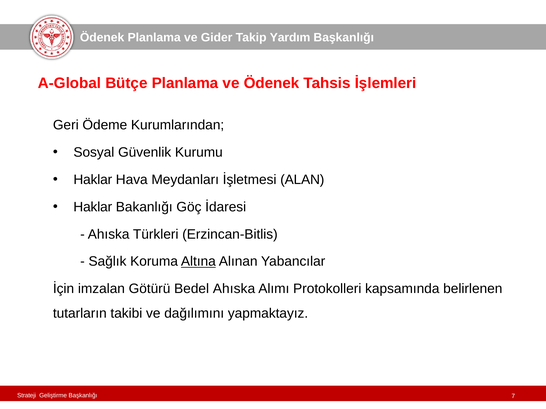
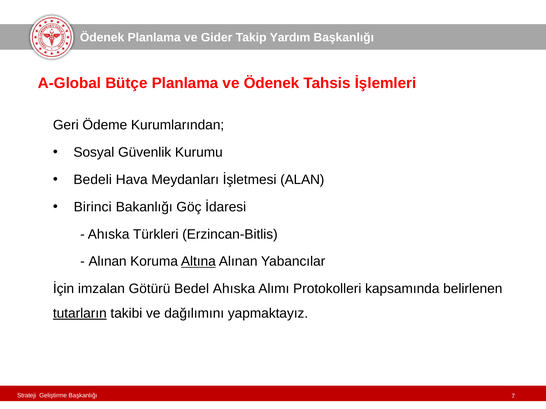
Haklar at (93, 180): Haklar -> Bedeli
Haklar at (93, 207): Haklar -> Birinci
Sağlık at (107, 262): Sağlık -> Alınan
tutarların underline: none -> present
